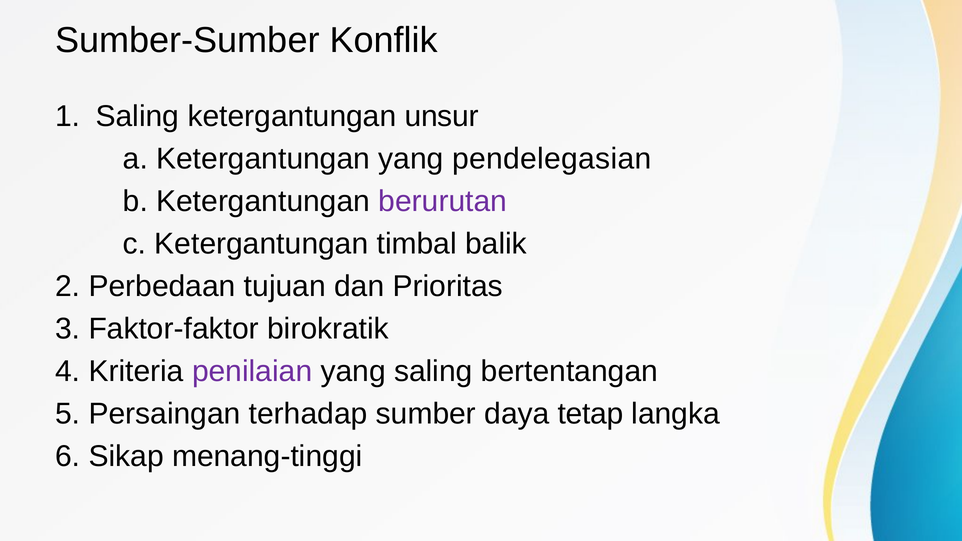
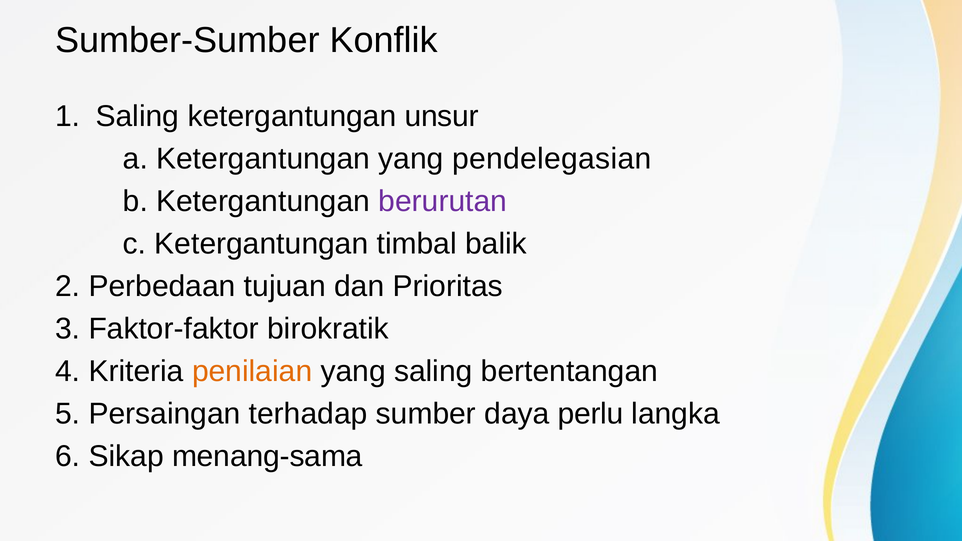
penilaian colour: purple -> orange
tetap: tetap -> perlu
menang-tinggi: menang-tinggi -> menang-sama
